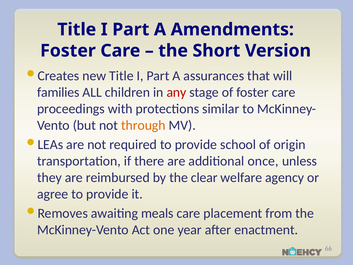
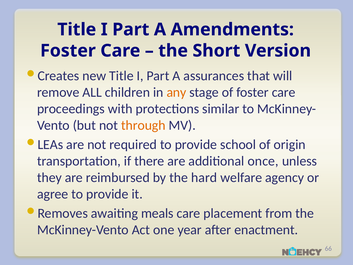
families: families -> remove
any colour: red -> orange
clear: clear -> hard
